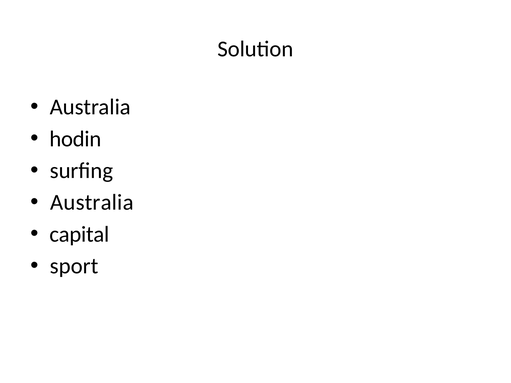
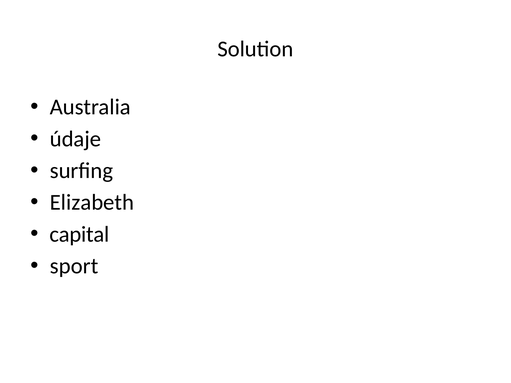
hodin: hodin -> údaje
Australia at (92, 203): Australia -> Elizabeth
